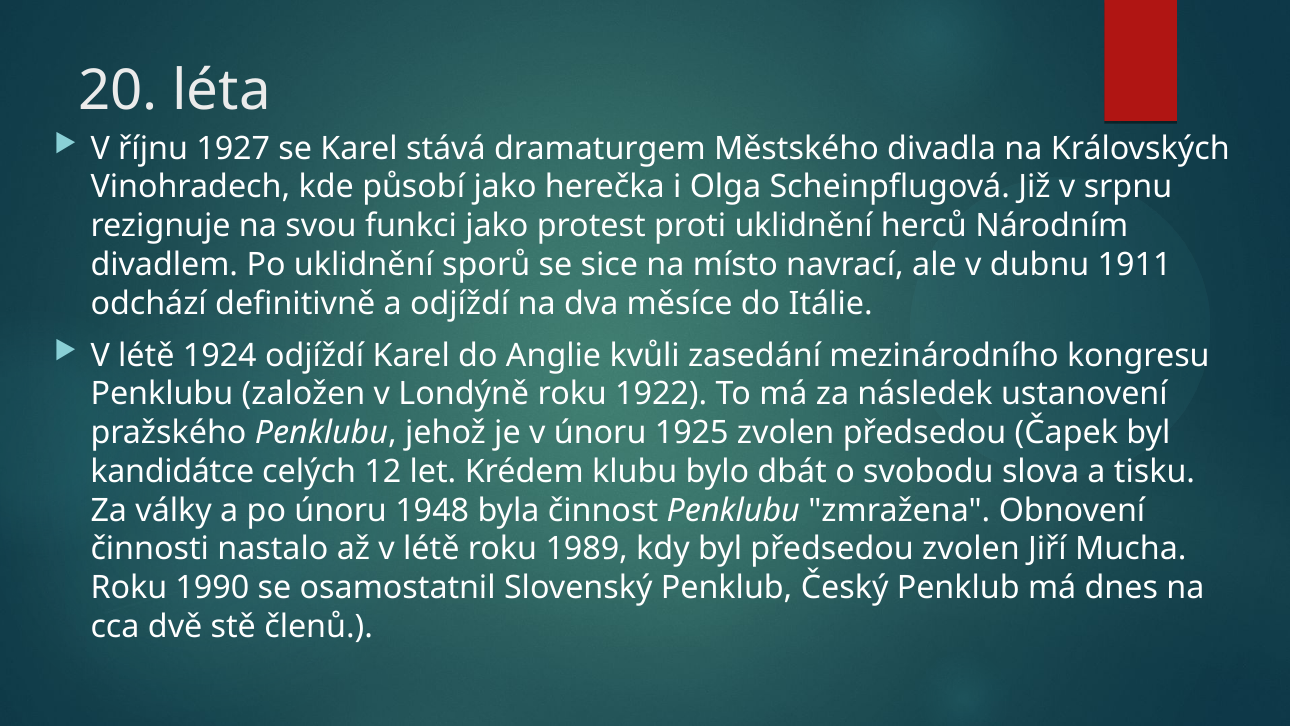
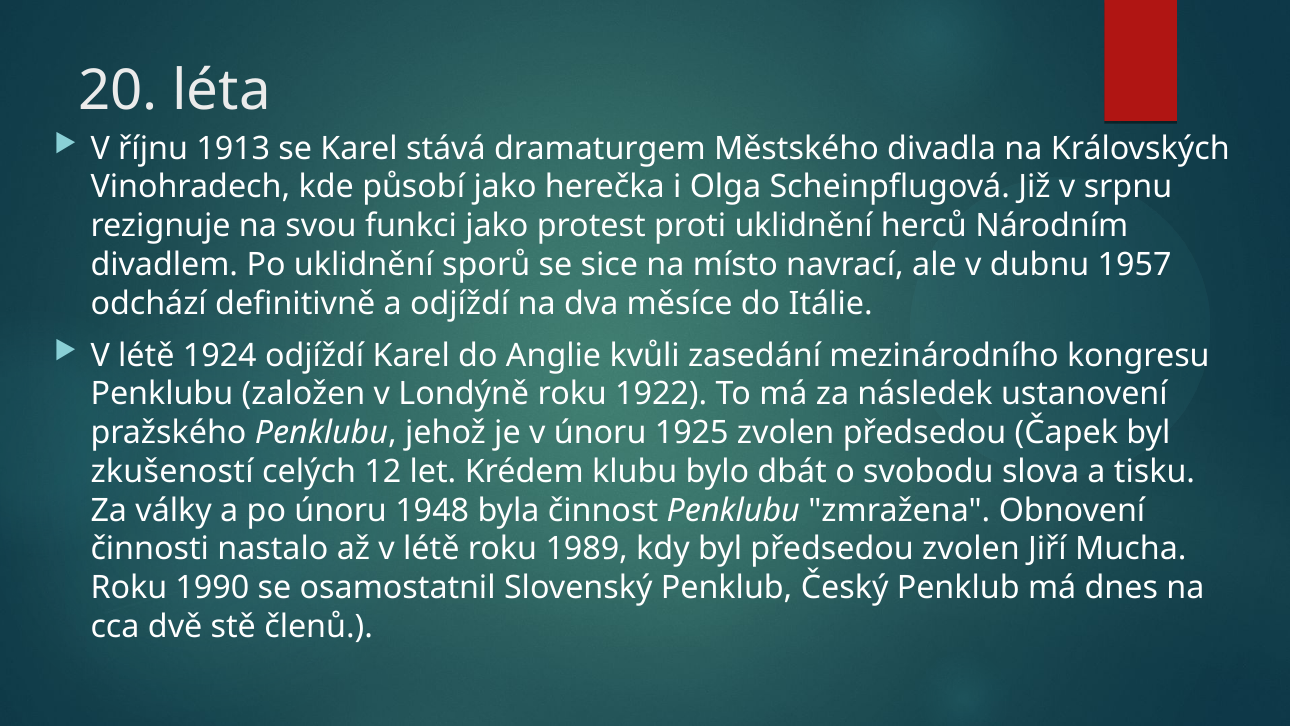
1927: 1927 -> 1913
1911: 1911 -> 1957
kandidátce: kandidátce -> zkušeností
